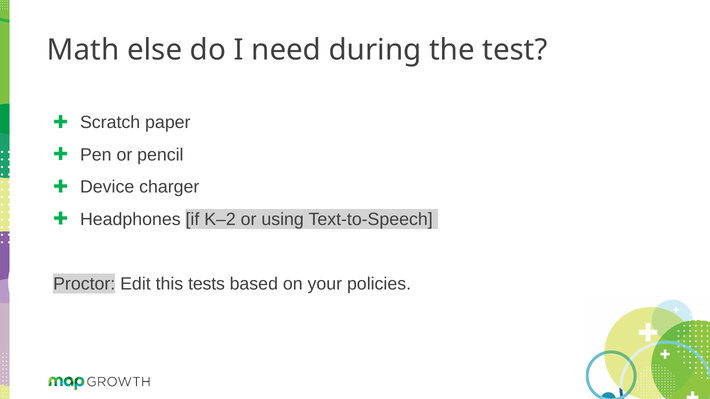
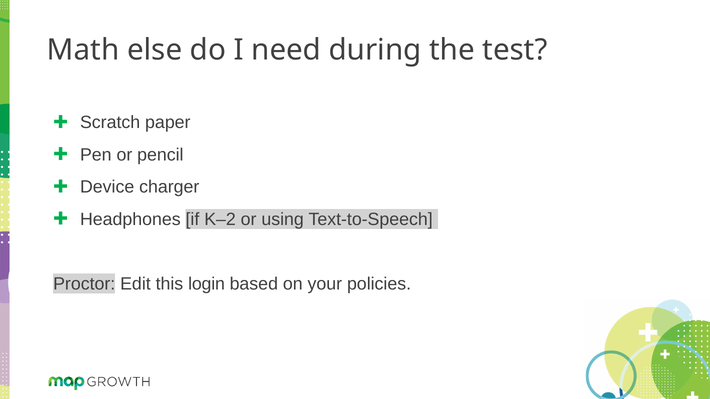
tests: tests -> login
